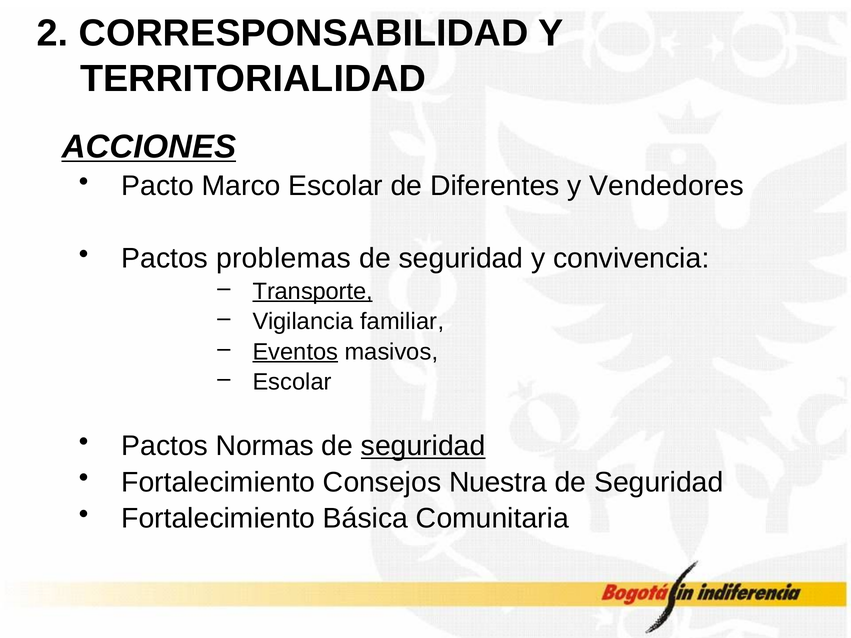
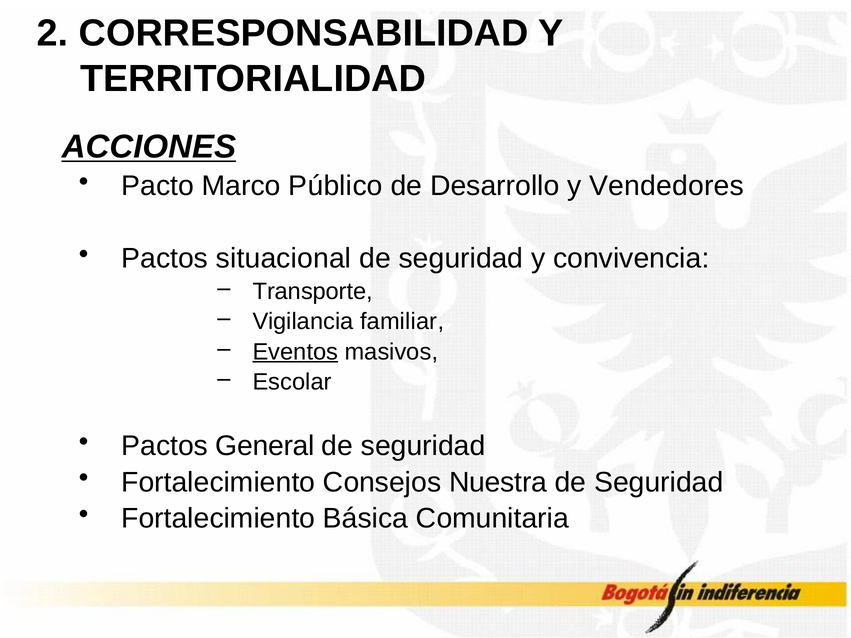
Marco Escolar: Escolar -> Público
Diferentes: Diferentes -> Desarrollo
problemas: problemas -> situacional
Transporte underline: present -> none
Normas: Normas -> General
seguridad at (423, 446) underline: present -> none
